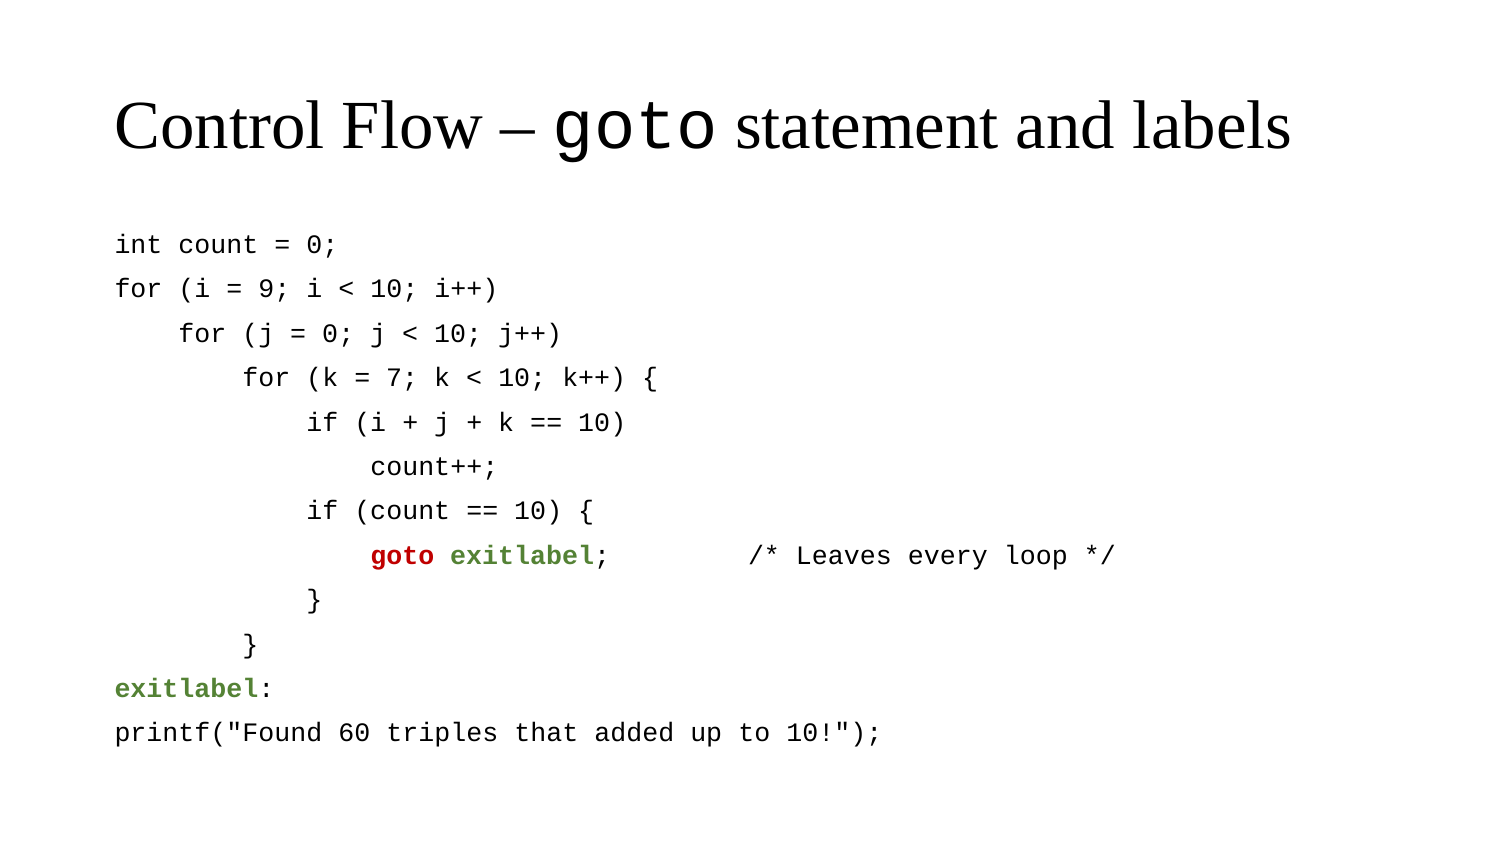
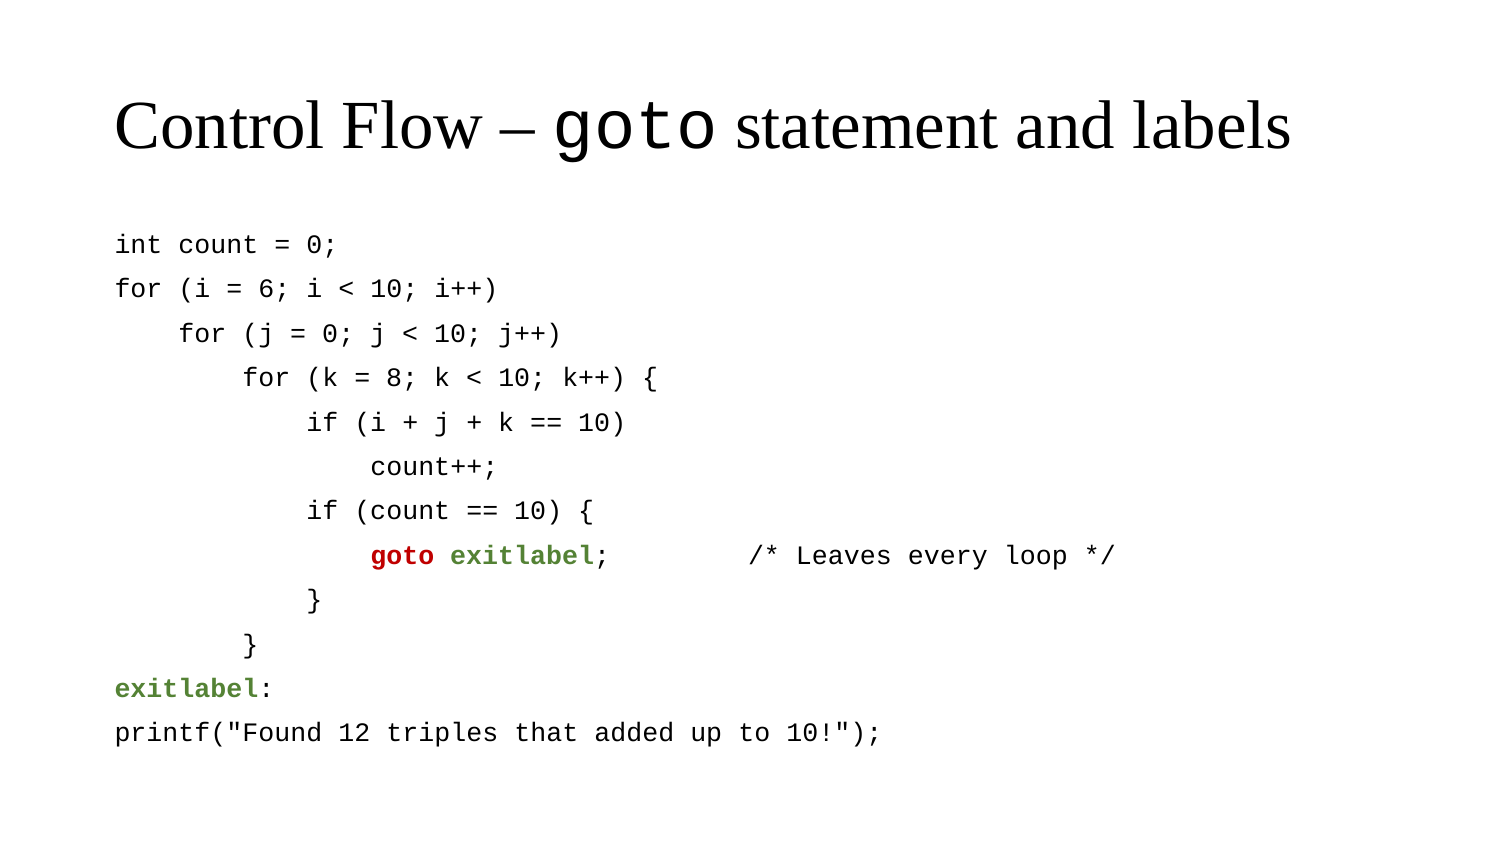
9: 9 -> 6
7: 7 -> 8
60: 60 -> 12
